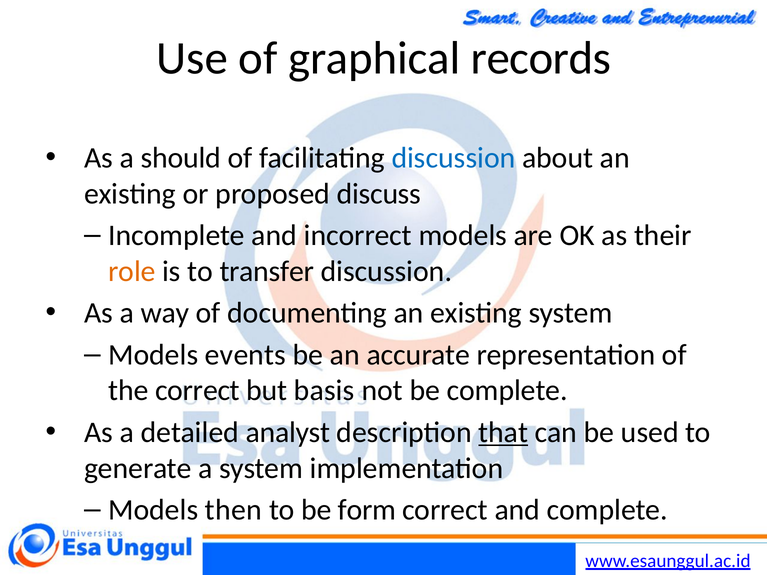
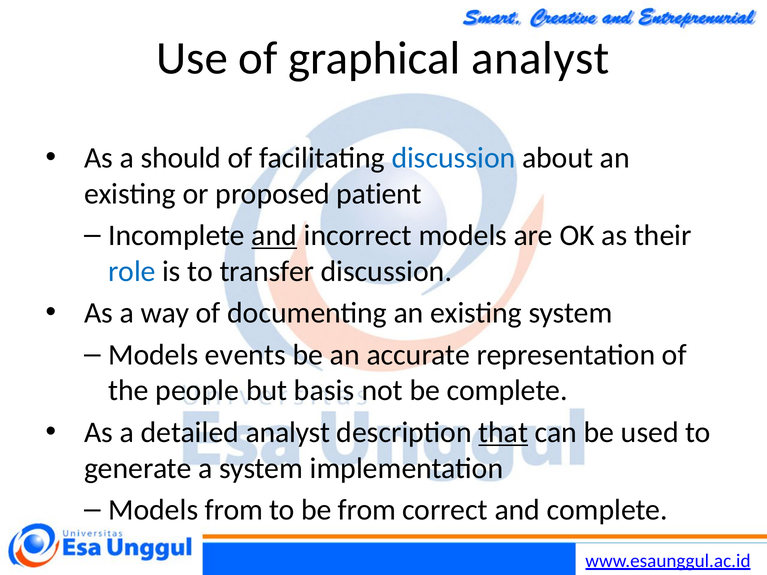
graphical records: records -> analyst
discuss: discuss -> patient
and at (274, 236) underline: none -> present
role colour: orange -> blue
the correct: correct -> people
Models then: then -> from
be form: form -> from
